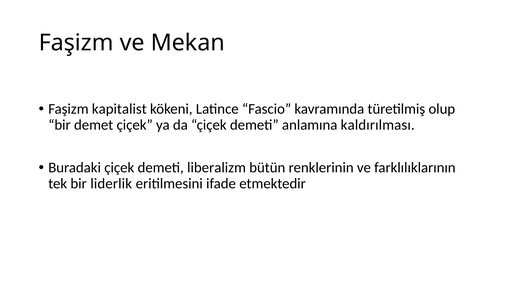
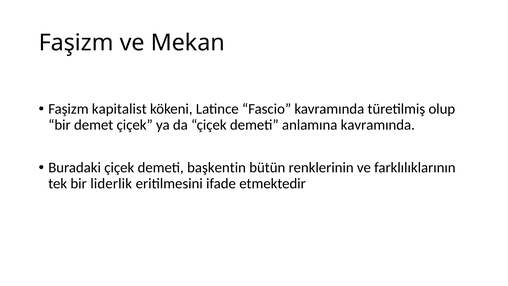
anlamına kaldırılması: kaldırılması -> kavramında
liberalizm: liberalizm -> başkentin
